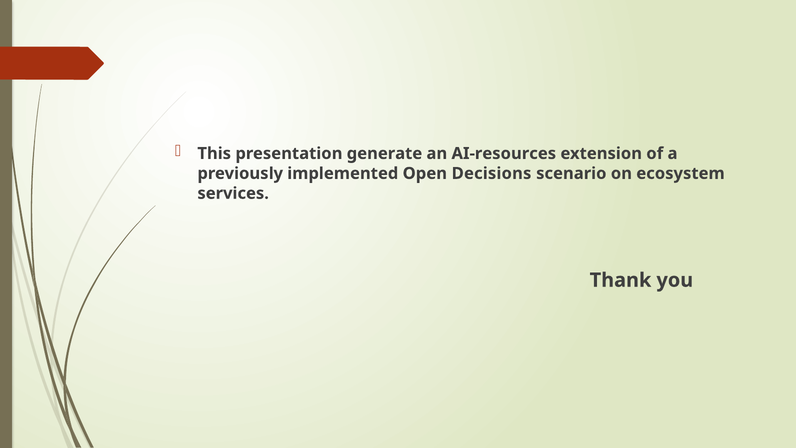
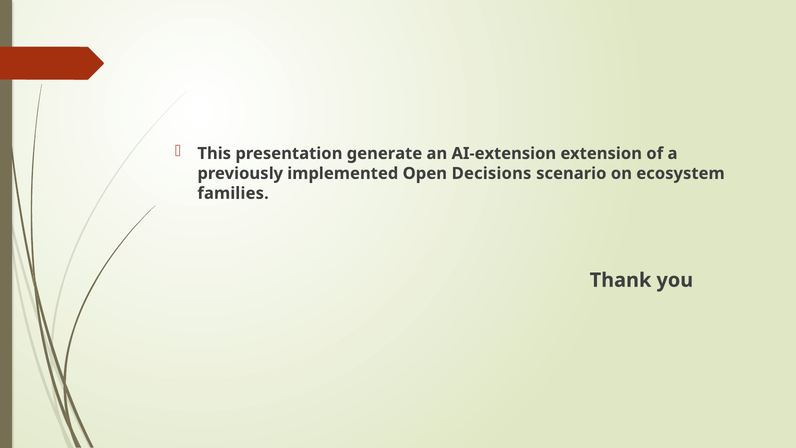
AI-resources: AI-resources -> AI-extension
services: services -> families
